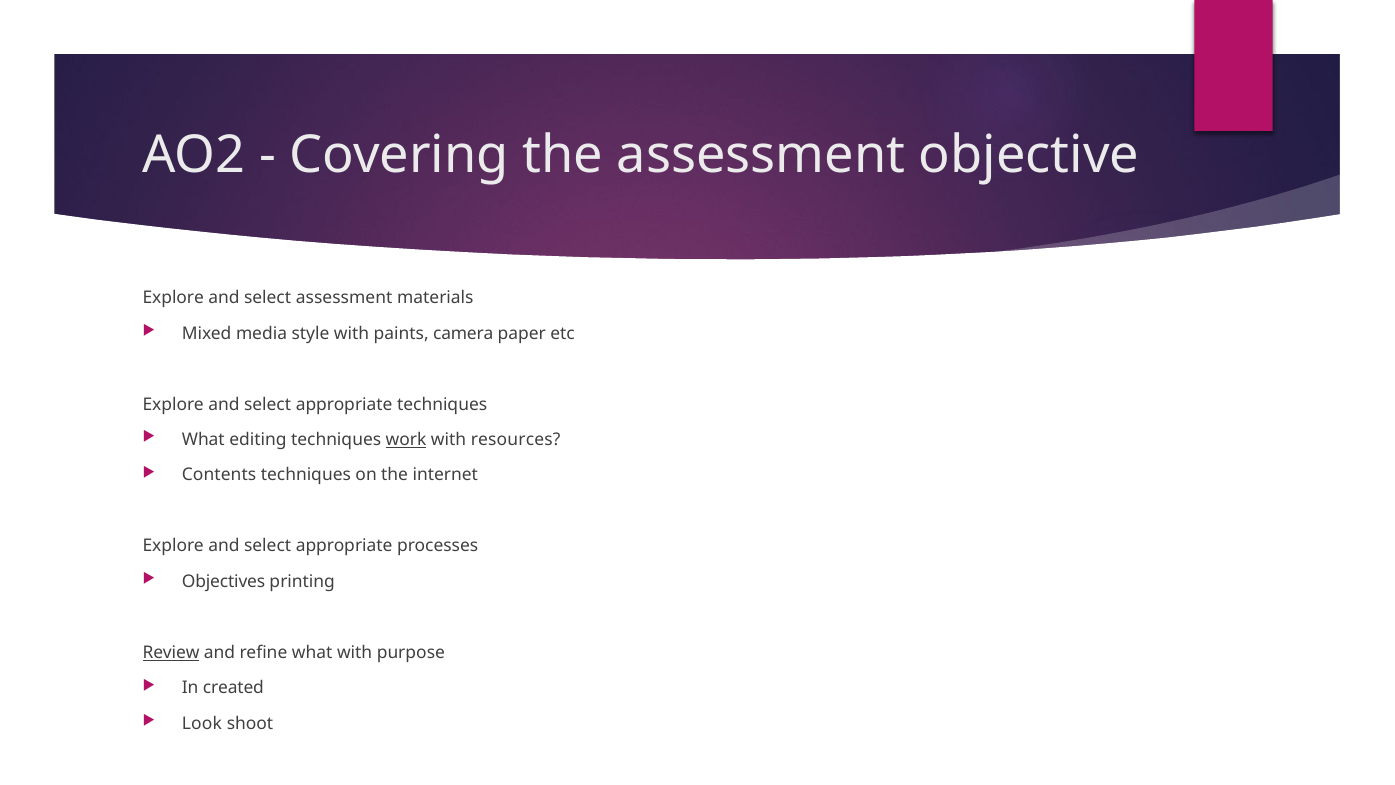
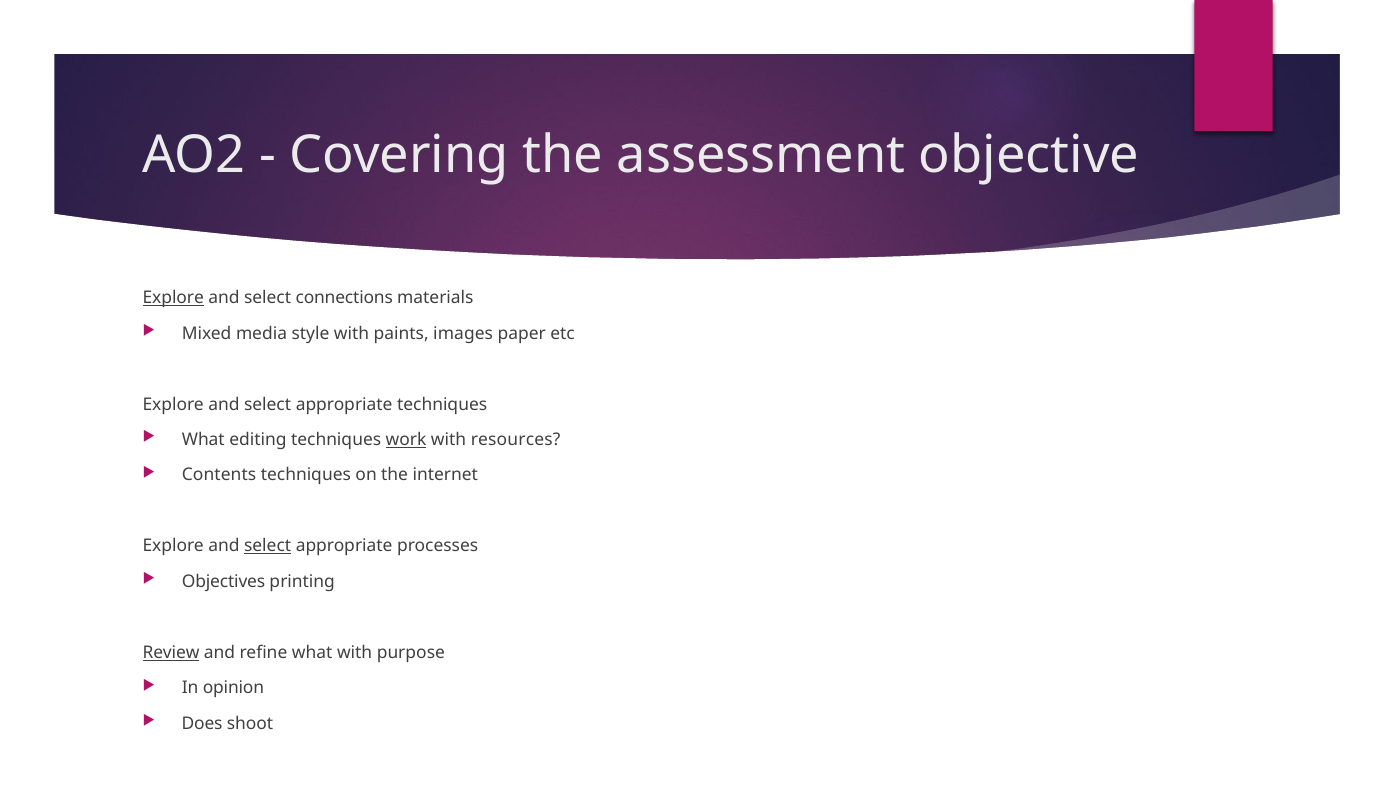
Explore at (173, 298) underline: none -> present
select assessment: assessment -> connections
camera: camera -> images
select at (268, 546) underline: none -> present
created: created -> opinion
Look: Look -> Does
